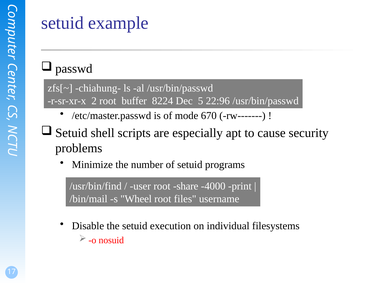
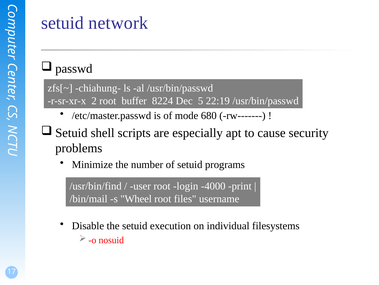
example: example -> network
22:96: 22:96 -> 22:19
670: 670 -> 680
share: share -> login
